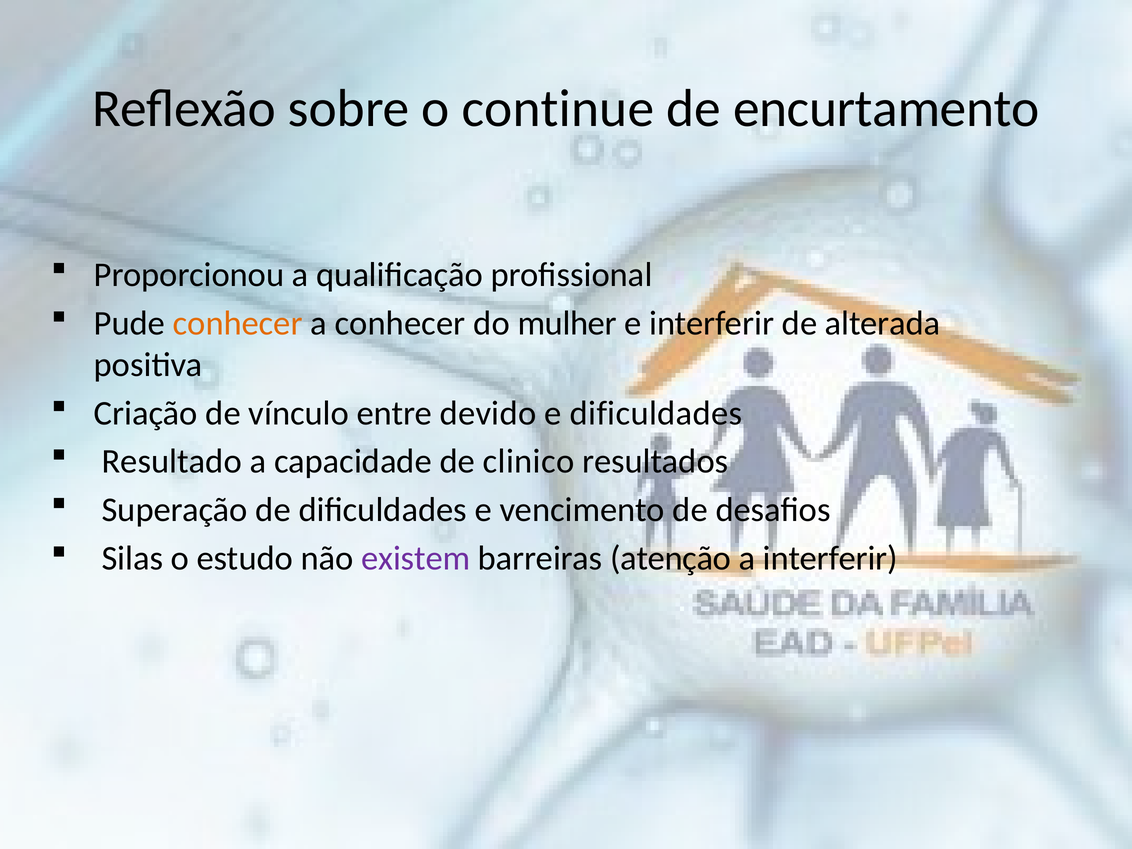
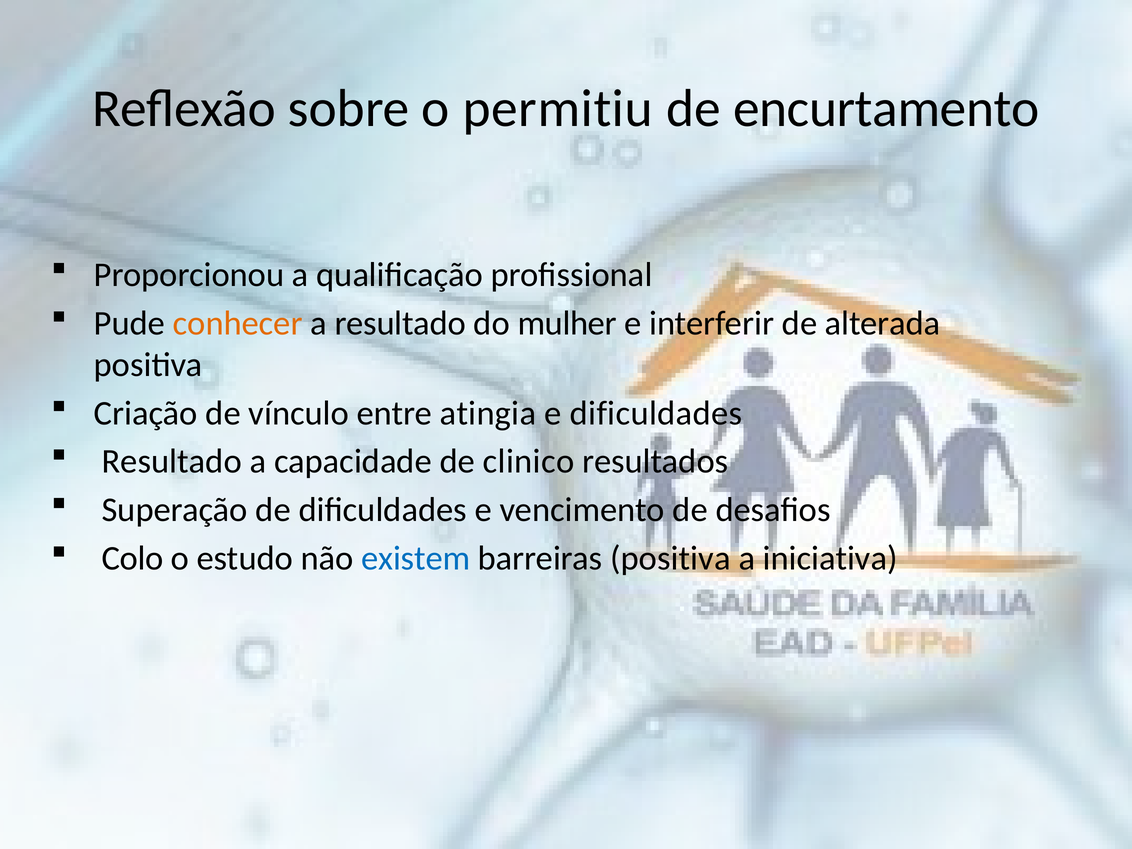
continue: continue -> permitiu
a conhecer: conhecer -> resultado
devido: devido -> atingia
Silas: Silas -> Colo
existem colour: purple -> blue
barreiras atenção: atenção -> positiva
a interferir: interferir -> iniciativa
